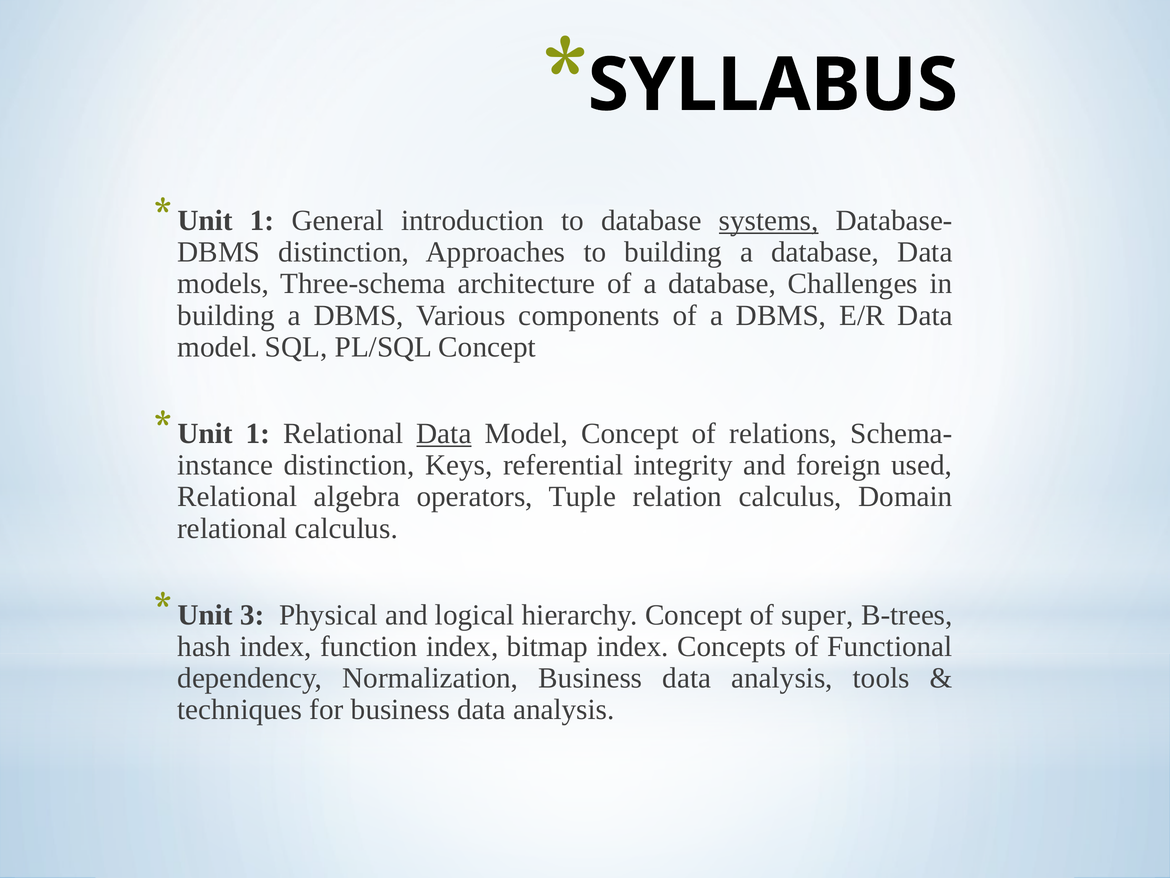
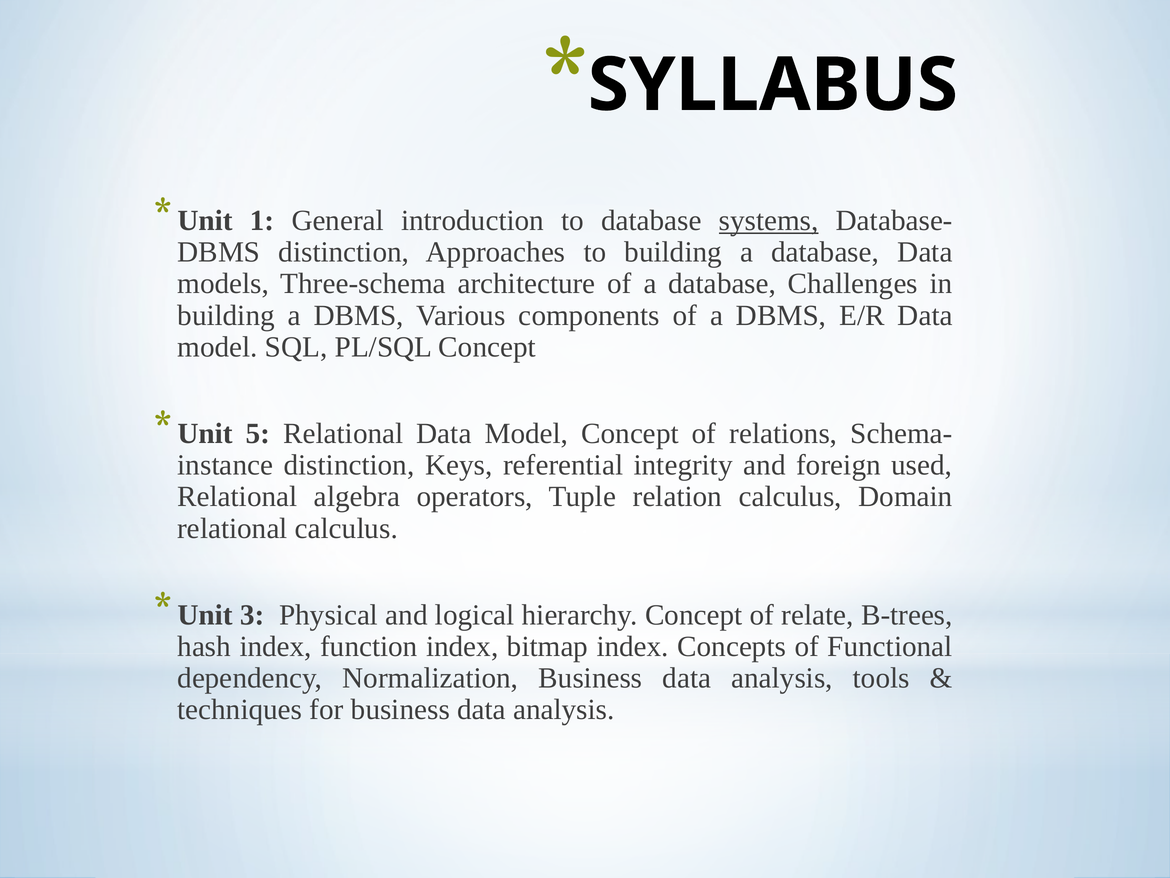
1 at (258, 433): 1 -> 5
Data at (444, 433) underline: present -> none
super: super -> relate
